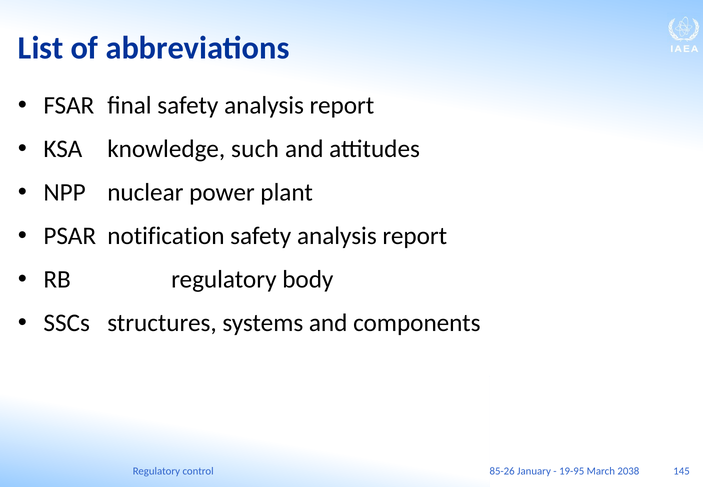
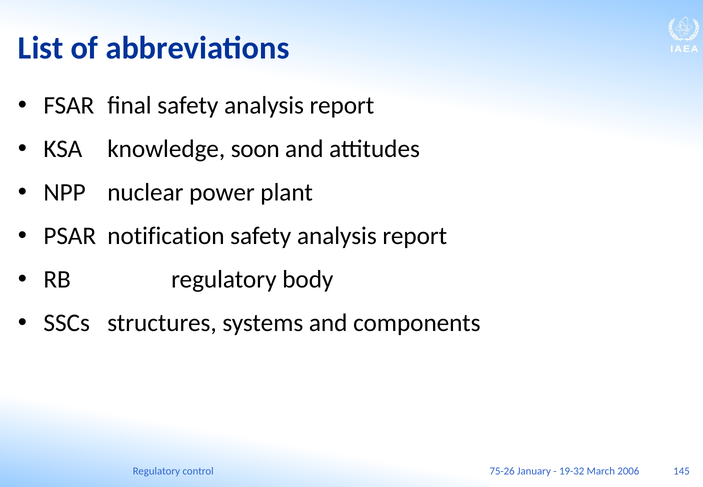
such: such -> soon
85-26: 85-26 -> 75-26
19-95: 19-95 -> 19-32
2038: 2038 -> 2006
